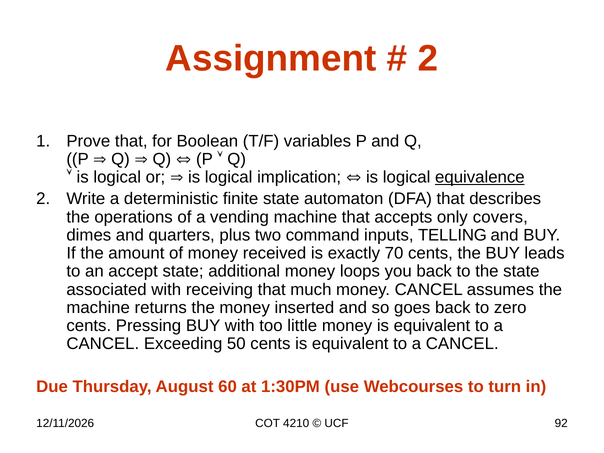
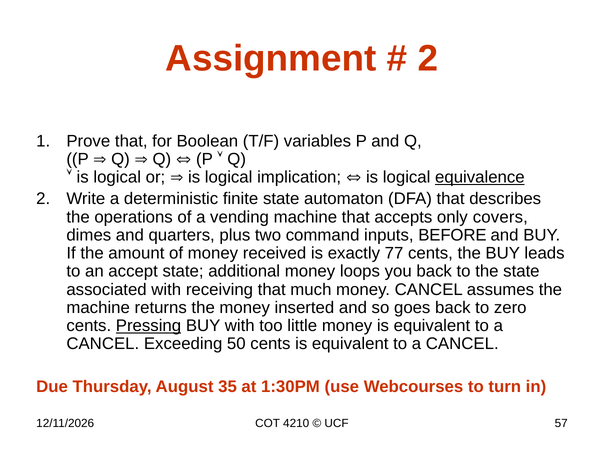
TELLING: TELLING -> BEFORE
70: 70 -> 77
Pressing underline: none -> present
60: 60 -> 35
92: 92 -> 57
